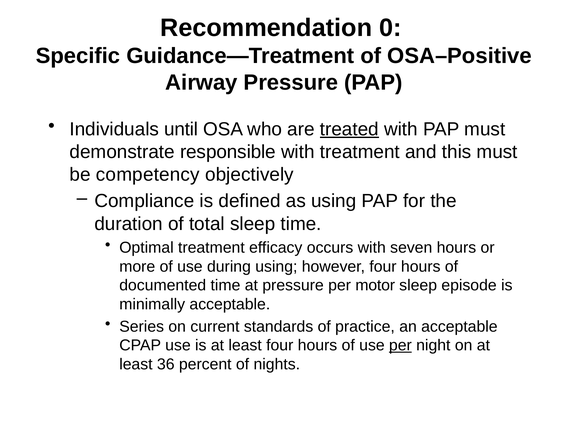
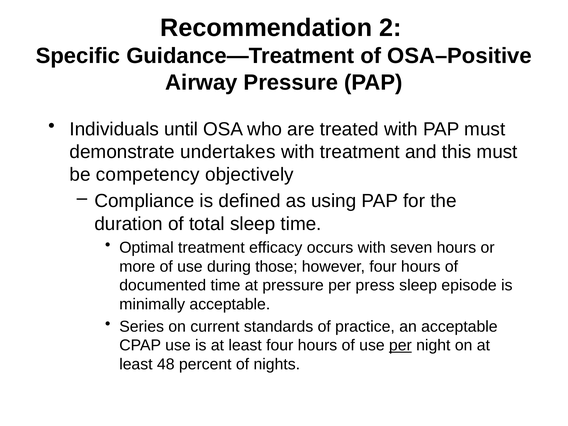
0: 0 -> 2
treated underline: present -> none
responsible: responsible -> undertakes
during using: using -> those
motor: motor -> press
36: 36 -> 48
